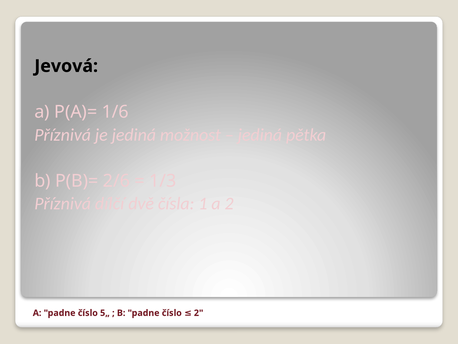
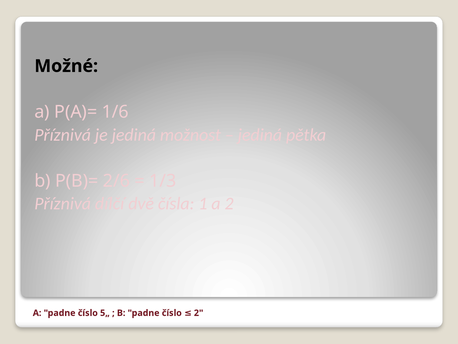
Jevová: Jevová -> Možné
